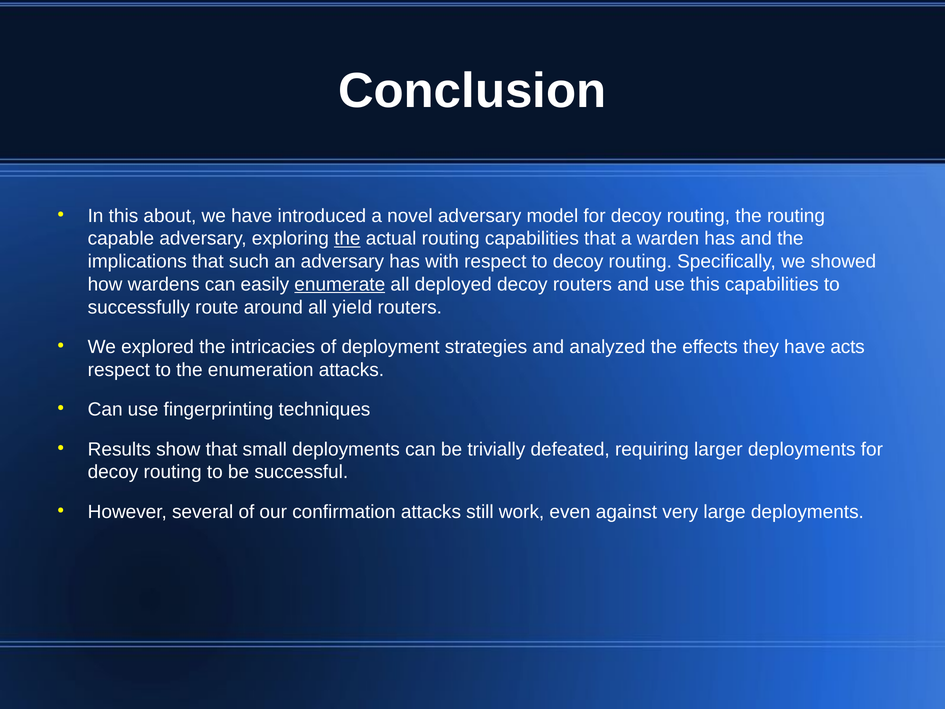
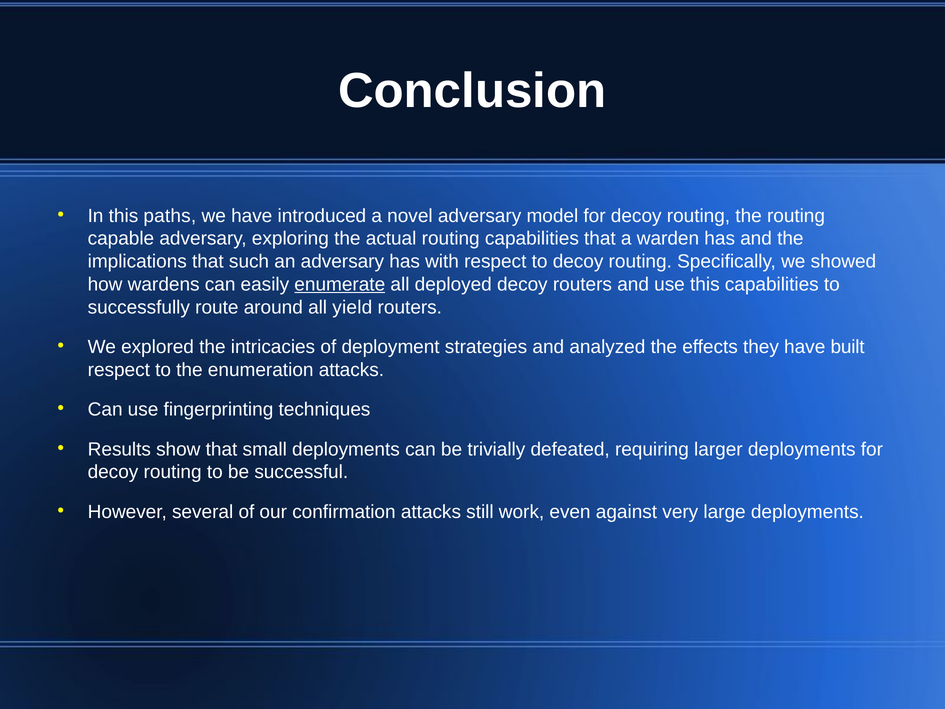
about: about -> paths
the at (347, 239) underline: present -> none
acts: acts -> built
